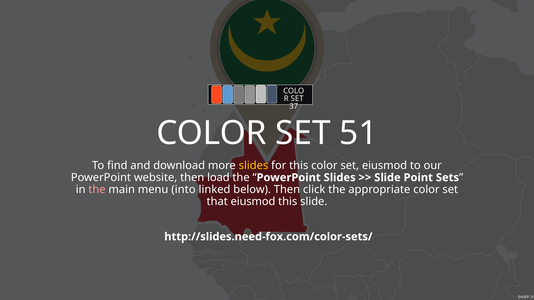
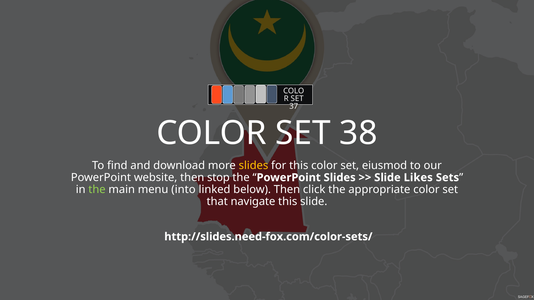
51: 51 -> 38
load: load -> stop
Point: Point -> Likes
the at (97, 190) colour: pink -> light green
that eiusmod: eiusmod -> navigate
